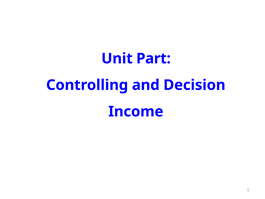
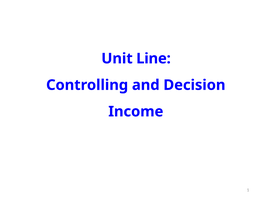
Part: Part -> Line
